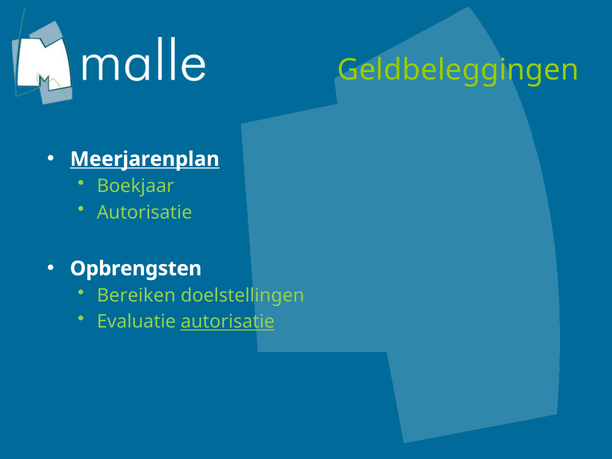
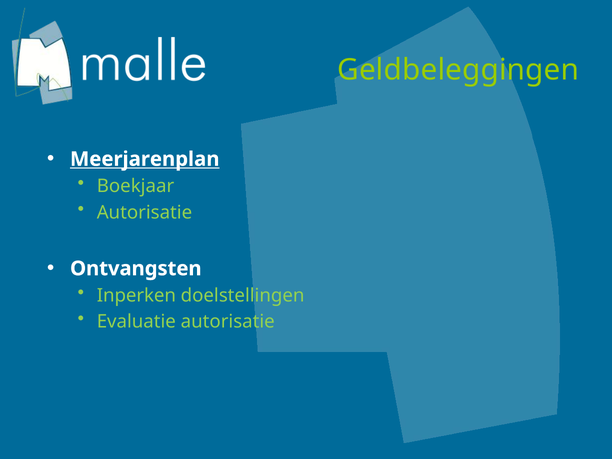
Opbrengsten: Opbrengsten -> Ontvangsten
Bereiken: Bereiken -> Inperken
autorisatie at (228, 322) underline: present -> none
